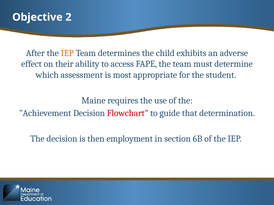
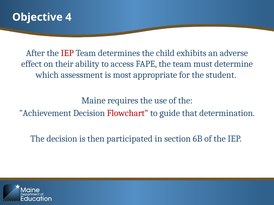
2: 2 -> 4
IEP at (67, 53) colour: orange -> red
employment: employment -> participated
